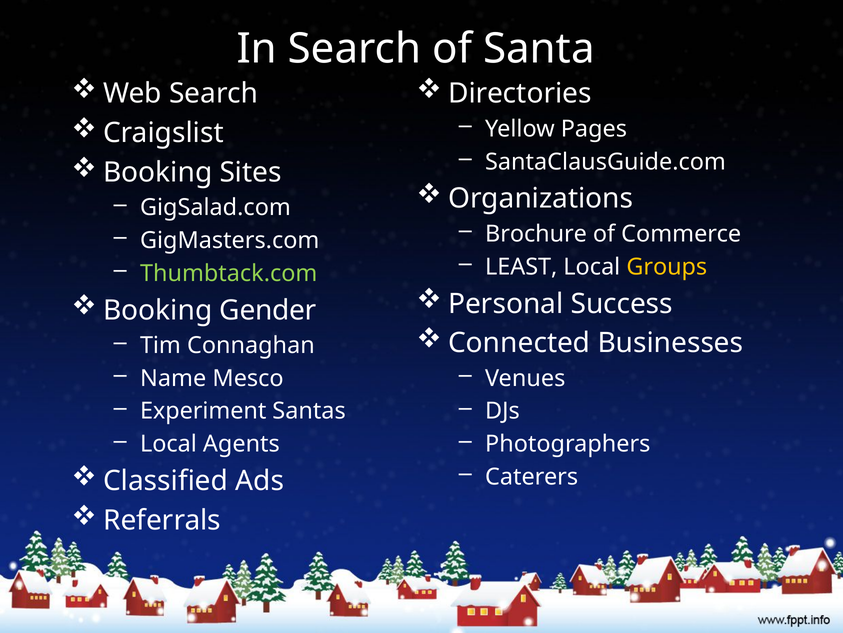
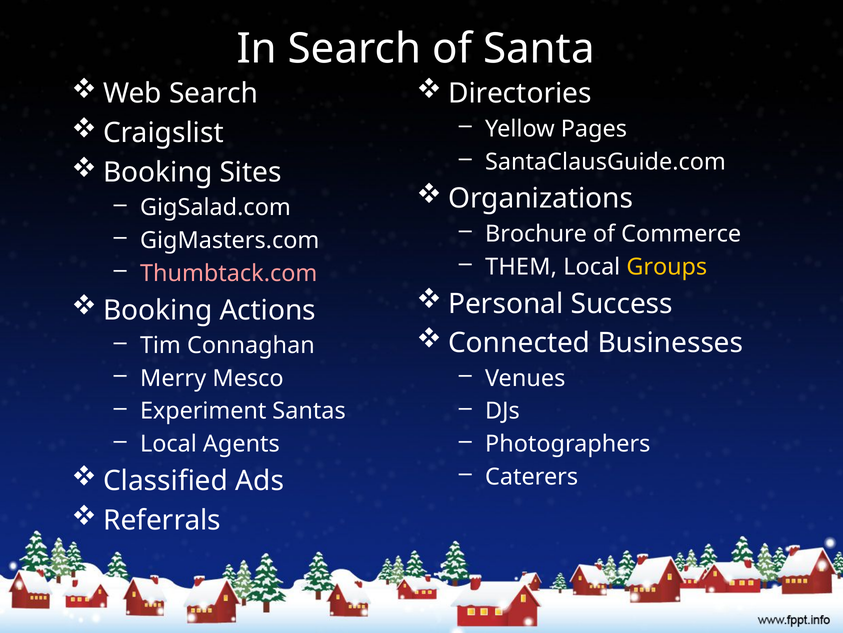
LEAST: LEAST -> THEM
Thumbtack.com colour: light green -> pink
Gender: Gender -> Actions
Name: Name -> Merry
